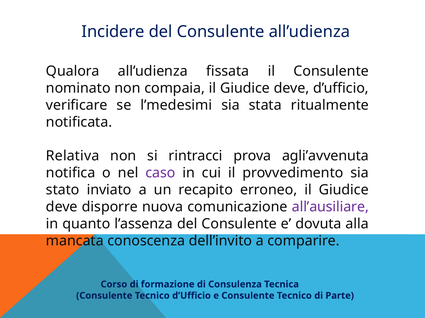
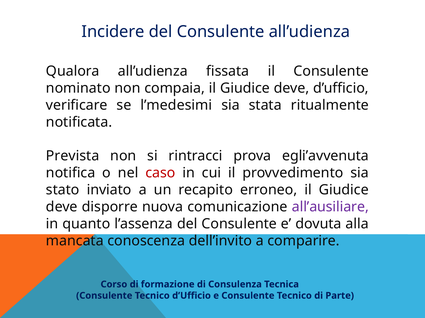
Relativa: Relativa -> Prevista
agli’avvenuta: agli’avvenuta -> egli’avvenuta
caso colour: purple -> red
